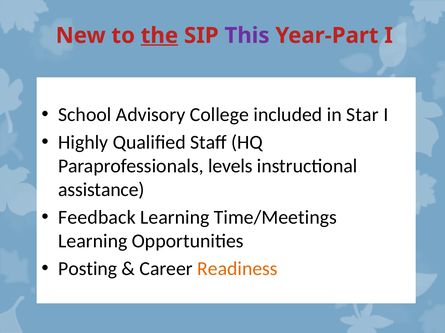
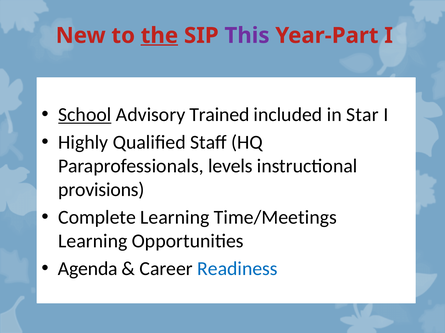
School underline: none -> present
College: College -> Trained
assistance: assistance -> provisions
Feedback: Feedback -> Complete
Posting: Posting -> Agenda
Readiness colour: orange -> blue
